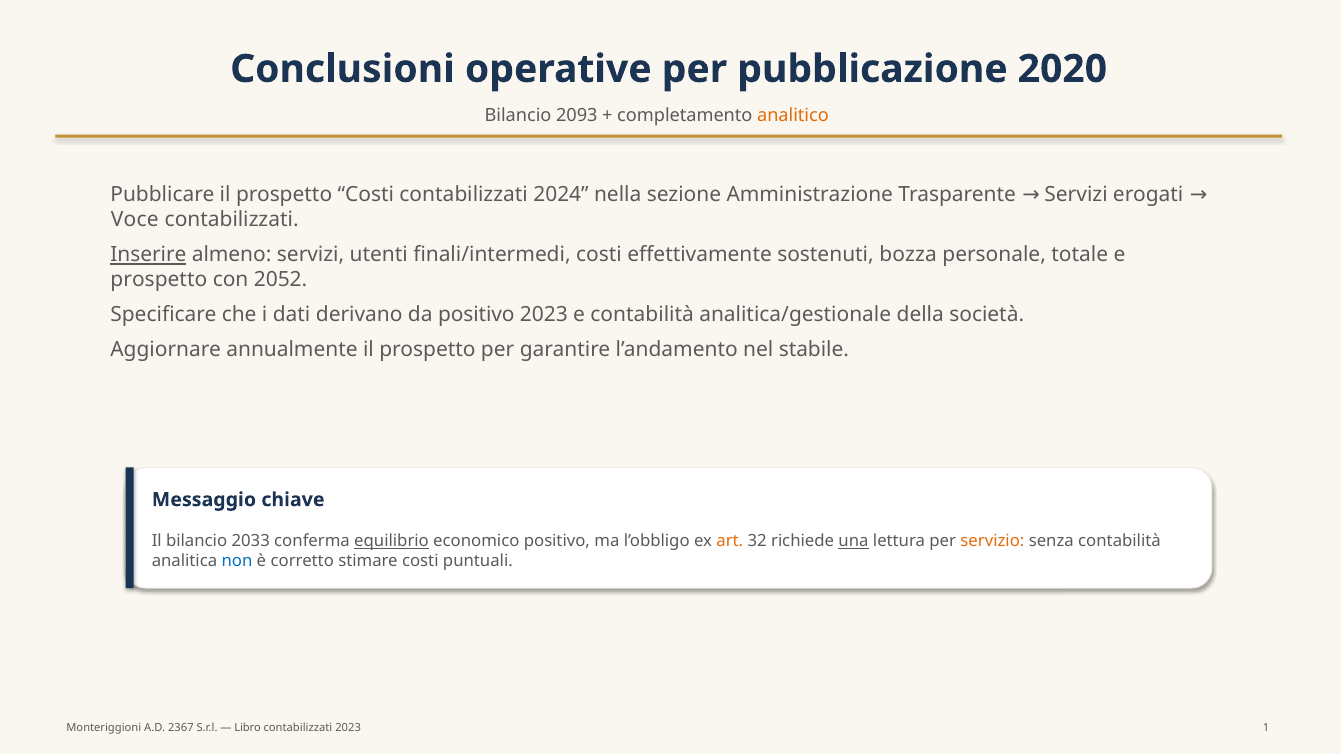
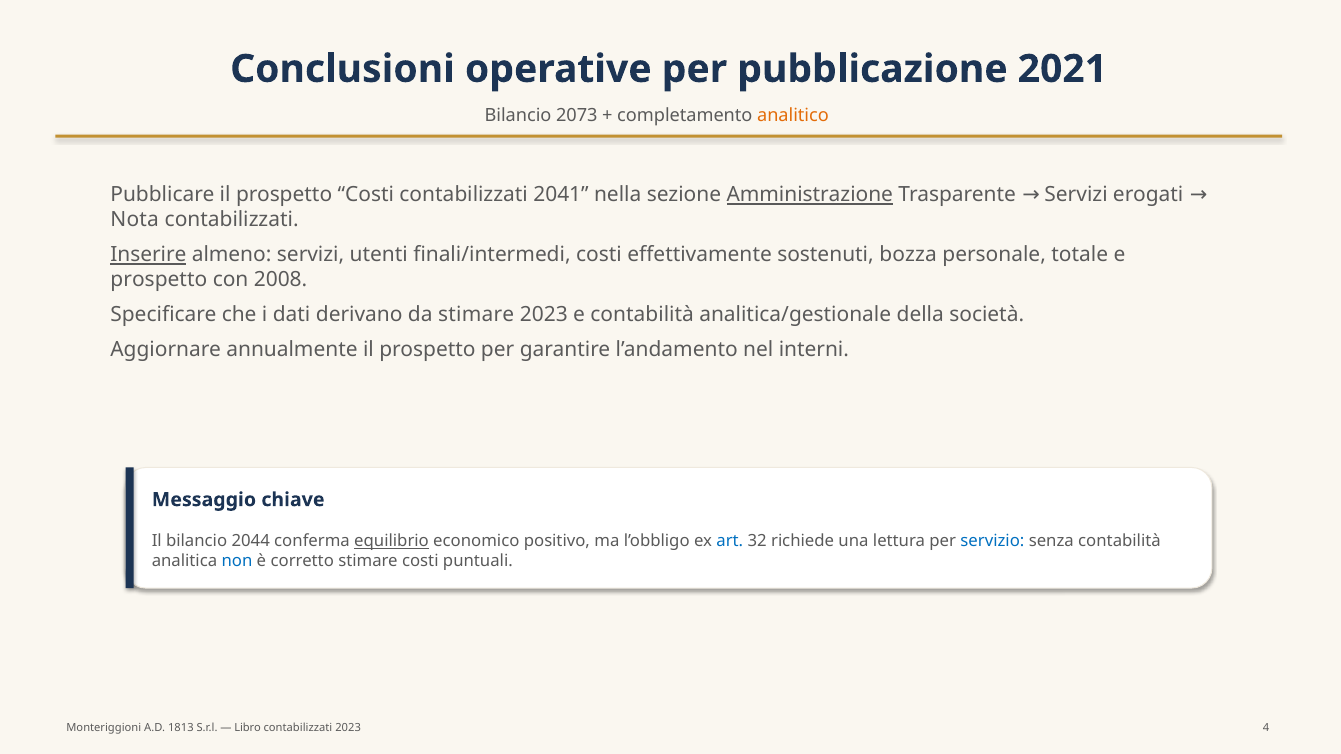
2020: 2020 -> 2021
2093: 2093 -> 2073
2024: 2024 -> 2041
Amministrazione underline: none -> present
Voce: Voce -> Nota
2052: 2052 -> 2008
da positivo: positivo -> stimare
stabile: stabile -> interni
2033: 2033 -> 2044
art colour: orange -> blue
una underline: present -> none
servizio colour: orange -> blue
2367: 2367 -> 1813
1: 1 -> 4
